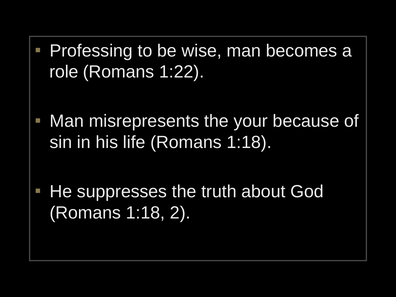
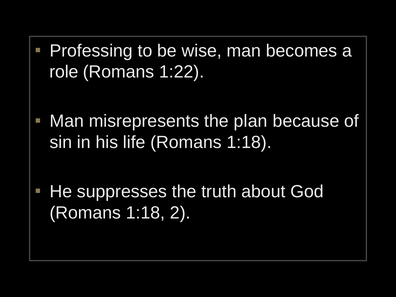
your: your -> plan
